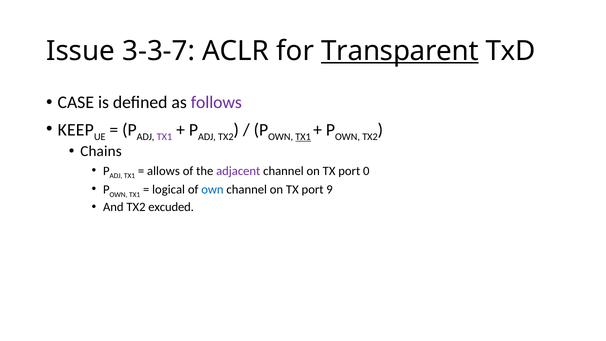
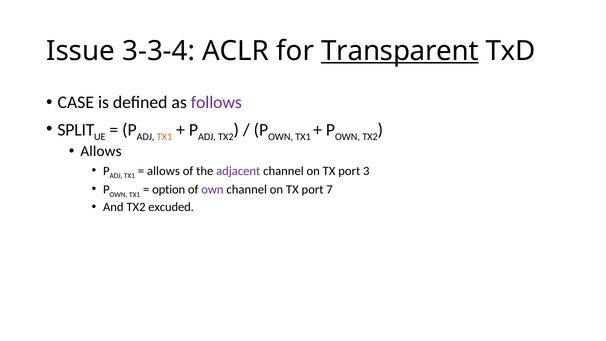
3-3-7: 3-3-7 -> 3-3-4
KEEP: KEEP -> SPLIT
TX1 at (164, 137) colour: purple -> orange
TX1 at (303, 137) underline: present -> none
Chains at (101, 151): Chains -> Allows
0: 0 -> 3
logical: logical -> option
own at (212, 190) colour: blue -> purple
9: 9 -> 7
